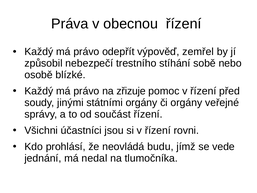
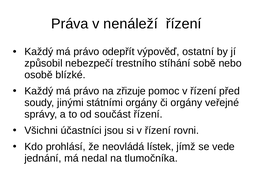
obecnou: obecnou -> nenáleží
zemřel: zemřel -> ostatní
budu: budu -> lístek
